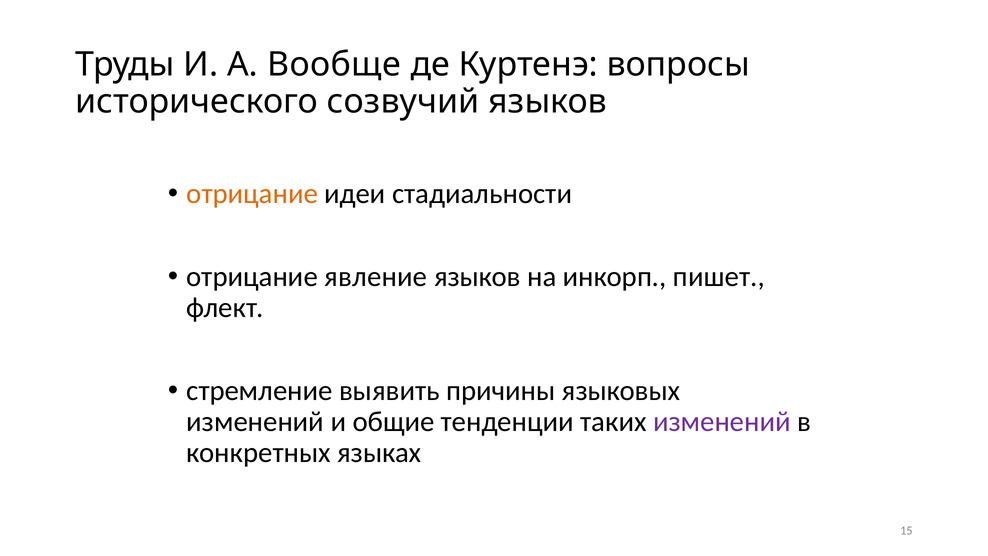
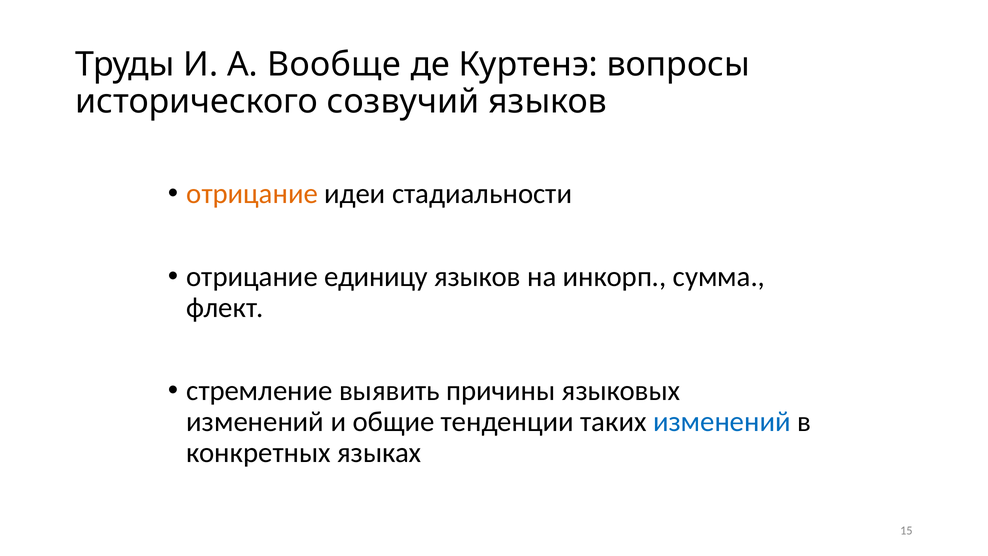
явление: явление -> единицу
пишет: пишет -> сумма
изменений at (722, 422) colour: purple -> blue
